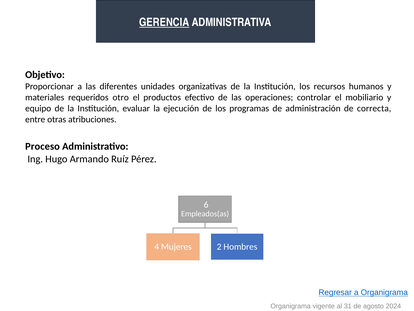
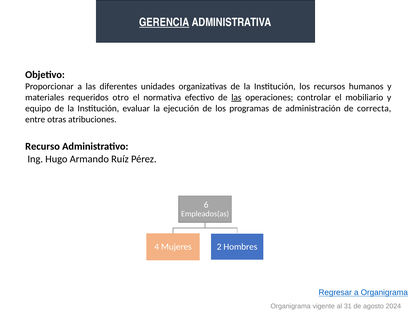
productos: productos -> normativa
las at (236, 97) underline: none -> present
Proceso: Proceso -> Recurso
